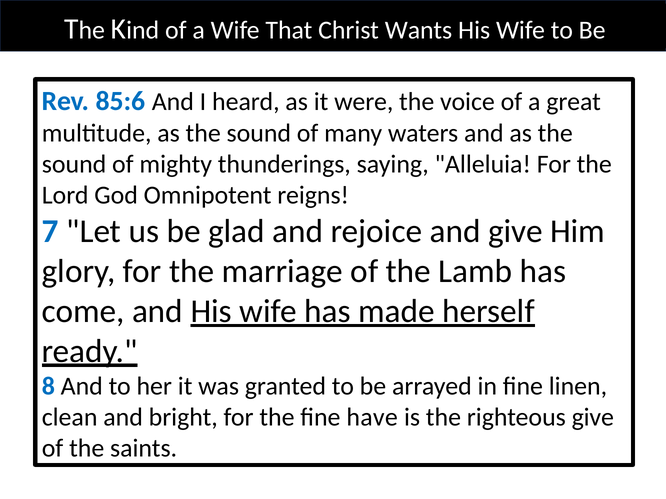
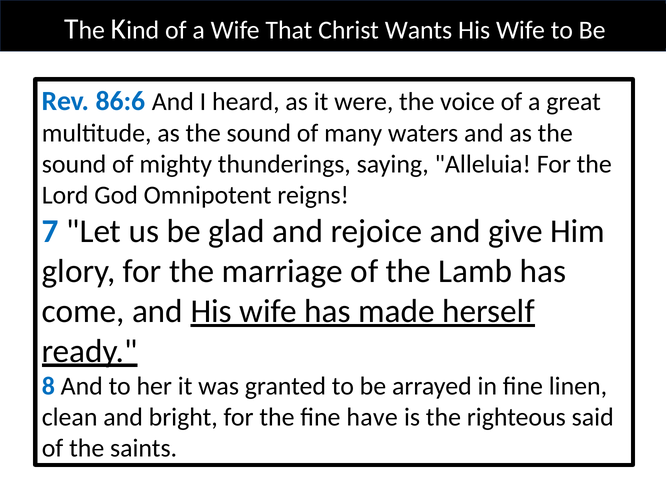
85:6: 85:6 -> 86:6
righteous give: give -> said
